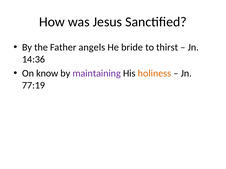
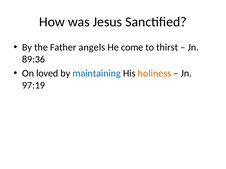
bride: bride -> come
14:36: 14:36 -> 89:36
know: know -> loved
maintaining colour: purple -> blue
77:19: 77:19 -> 97:19
